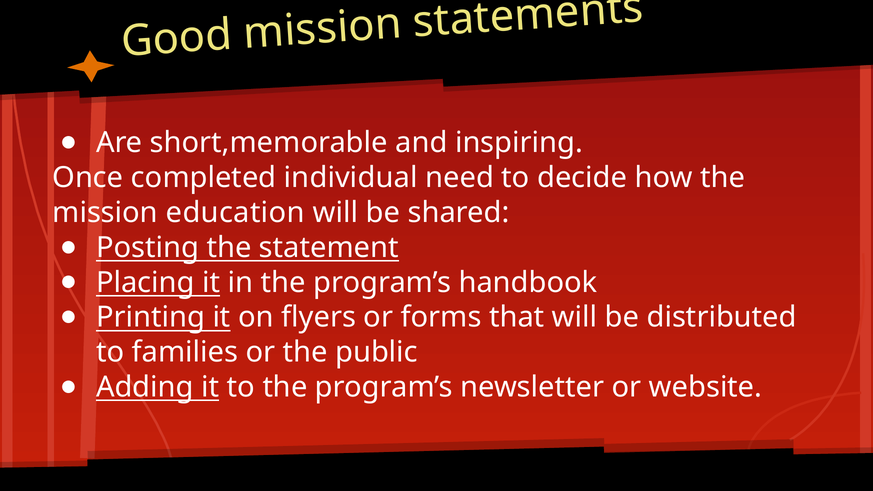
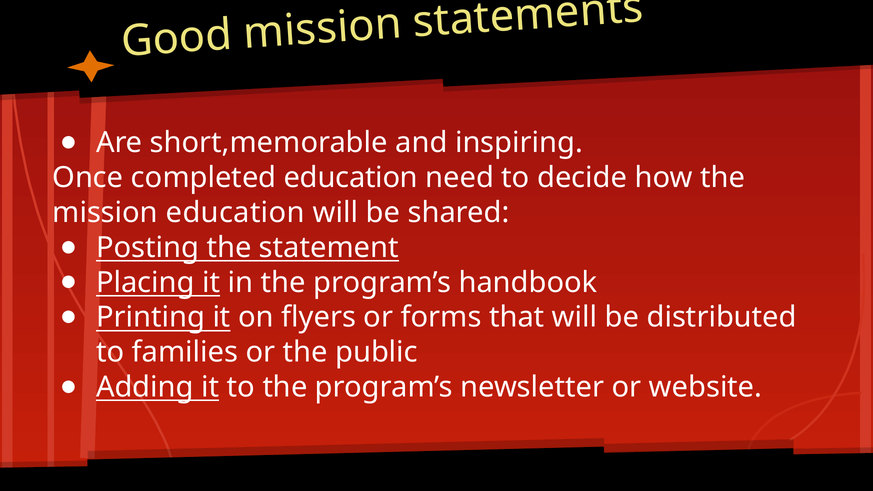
completed individual: individual -> education
